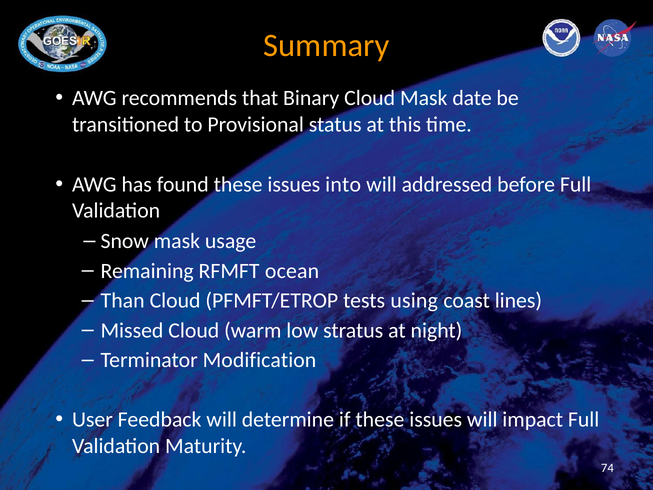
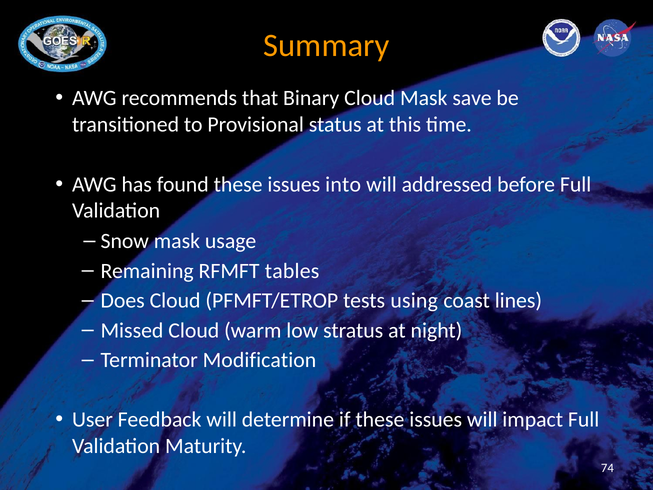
date: date -> save
ocean: ocean -> tables
Than: Than -> Does
